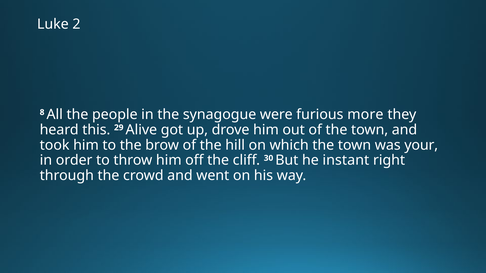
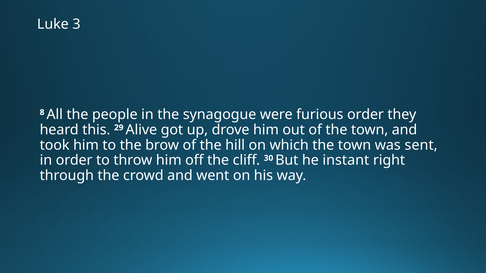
2: 2 -> 3
furious more: more -> order
your: your -> sent
